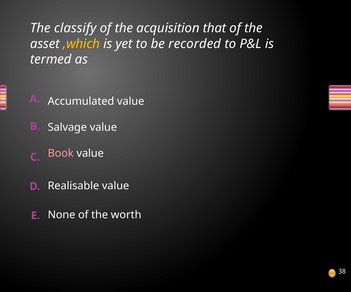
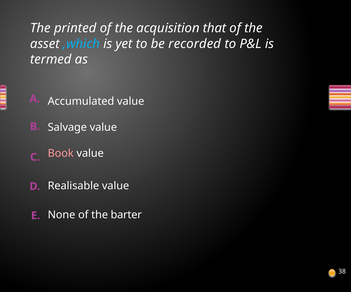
classify: classify -> printed
,which colour: yellow -> light blue
worth: worth -> barter
